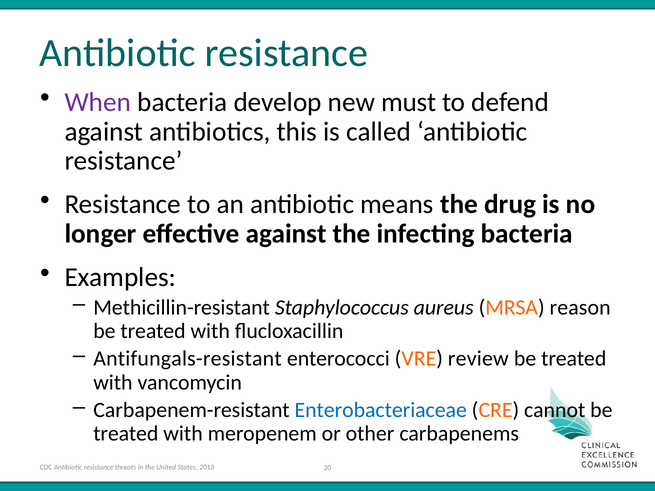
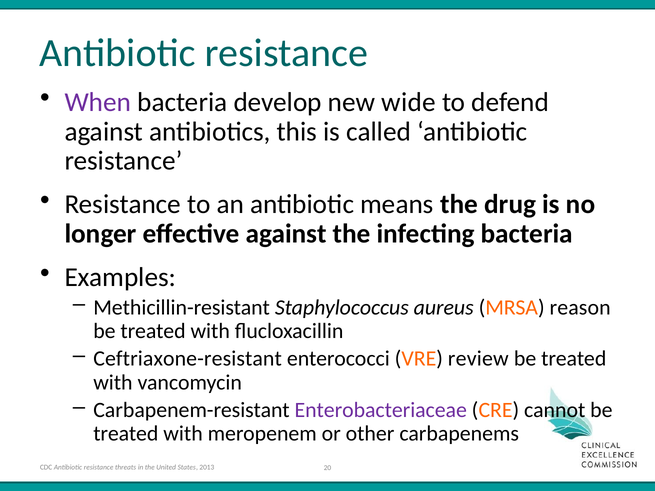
must: must -> wide
Antifungals-resistant: Antifungals-resistant -> Ceftriaxone-resistant
Enterobacteriaceae colour: blue -> purple
